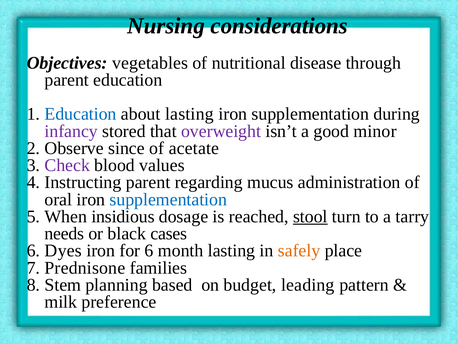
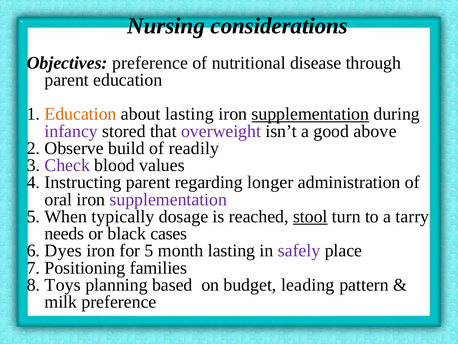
Objectives vegetables: vegetables -> preference
Education at (81, 114) colour: blue -> orange
supplementation at (310, 114) underline: none -> present
minor: minor -> above
since: since -> build
acetate: acetate -> readily
mucus: mucus -> longer
supplementation at (168, 199) colour: blue -> purple
insidious: insidious -> typically
for 6: 6 -> 5
safely colour: orange -> purple
Prednisone: Prednisone -> Positioning
Stem: Stem -> Toys
